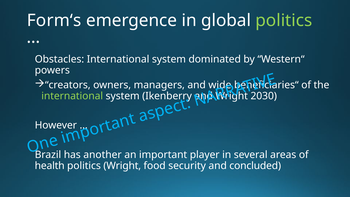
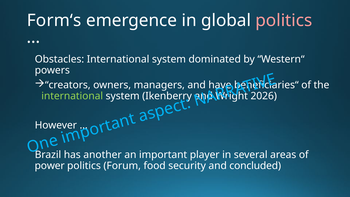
politics at (284, 21) colour: light green -> pink
wide: wide -> have
2030: 2030 -> 2026
health: health -> power
politics Wright: Wright -> Forum
